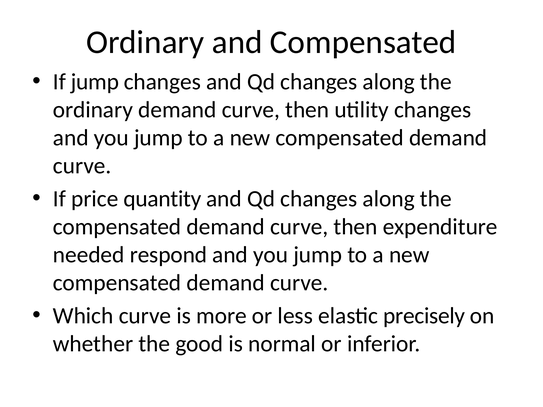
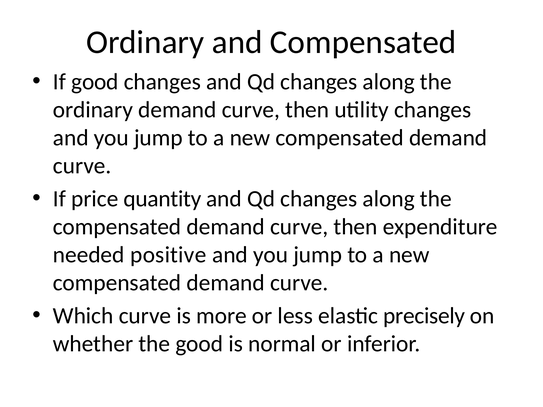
If jump: jump -> good
respond: respond -> positive
